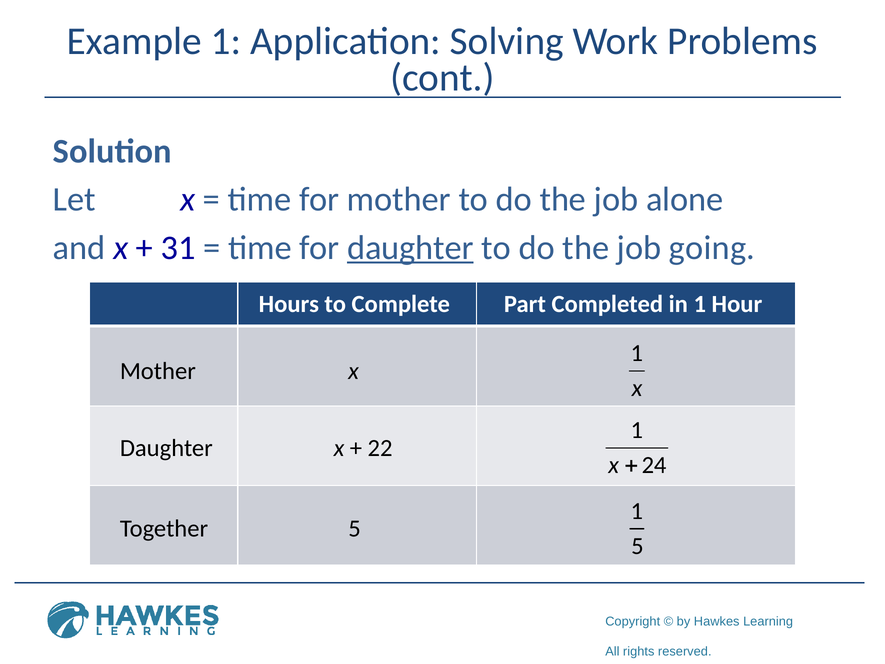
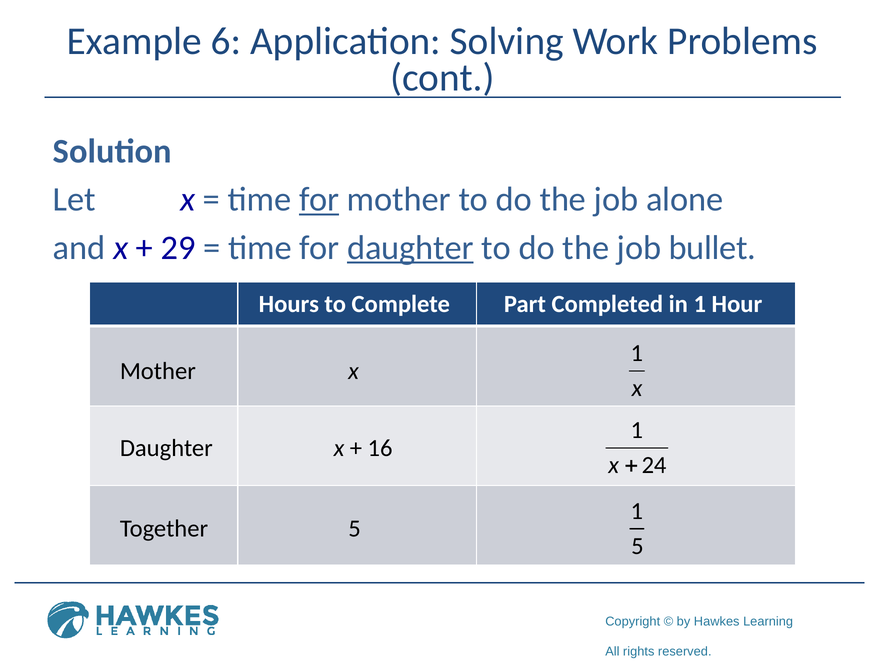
Example 1: 1 -> 6
for at (319, 200) underline: none -> present
31: 31 -> 29
going: going -> bullet
22: 22 -> 16
